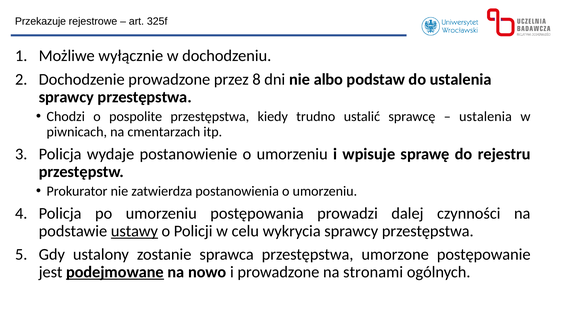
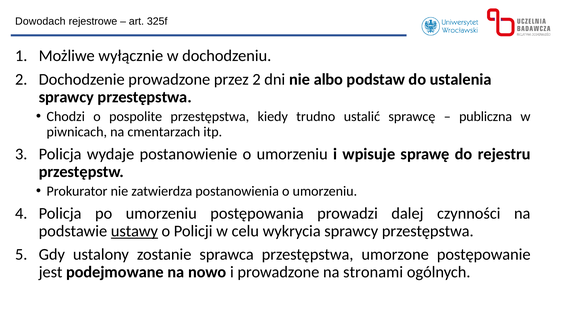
Przekazuje: Przekazuje -> Dowodach
przez 8: 8 -> 2
ustalenia at (485, 116): ustalenia -> publiczna
podejmowane underline: present -> none
